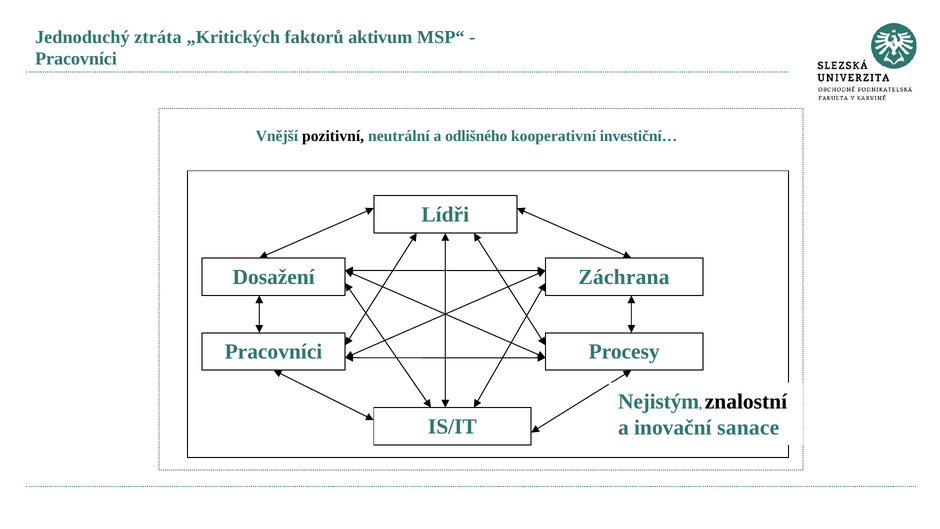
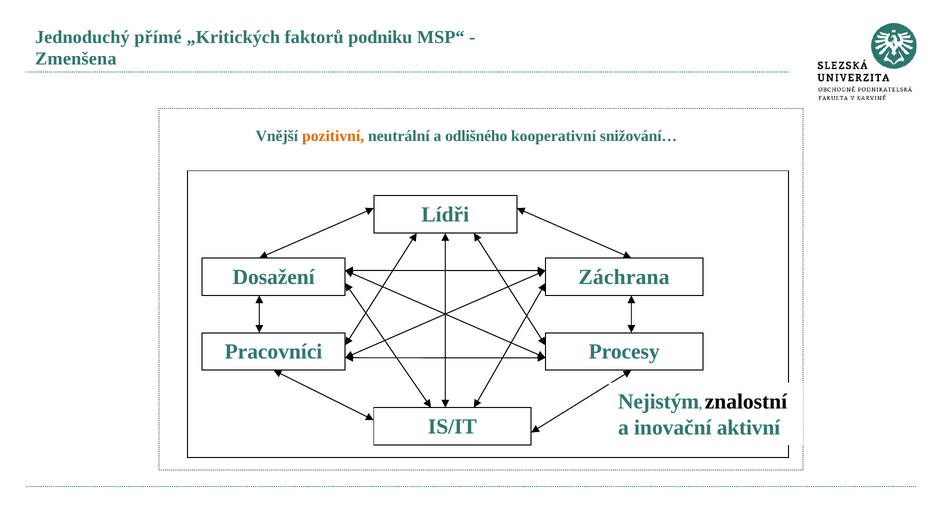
ztráta: ztráta -> přímé
aktivum: aktivum -> podniku
Pracovníci at (76, 59): Pracovníci -> Zmenšena
pozitivní colour: black -> orange
investiční…: investiční… -> snižování…
sanace: sanace -> aktivní
